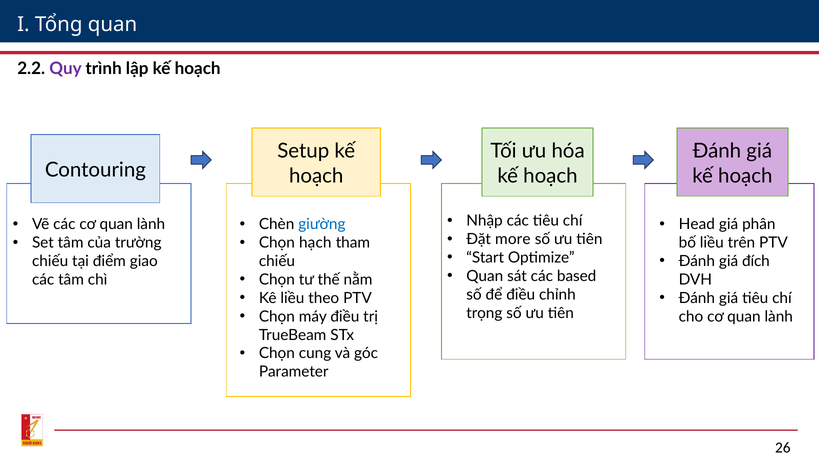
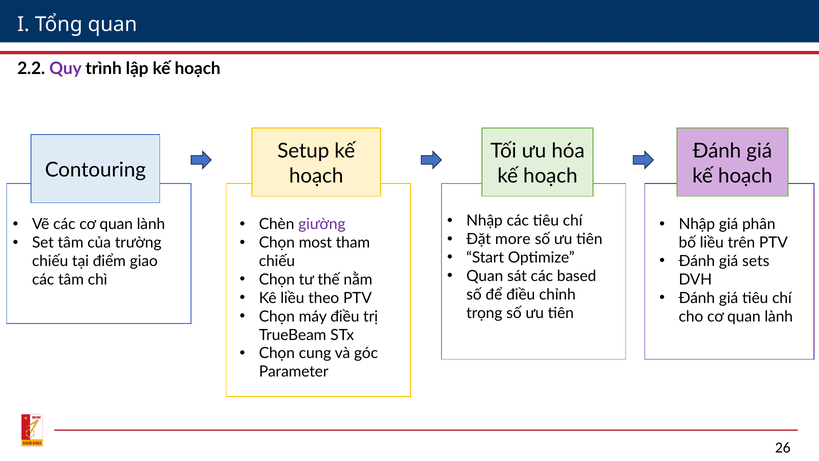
giường colour: blue -> purple
Head at (697, 224): Head -> Nhập
hạch: hạch -> most
đích: đích -> sets
